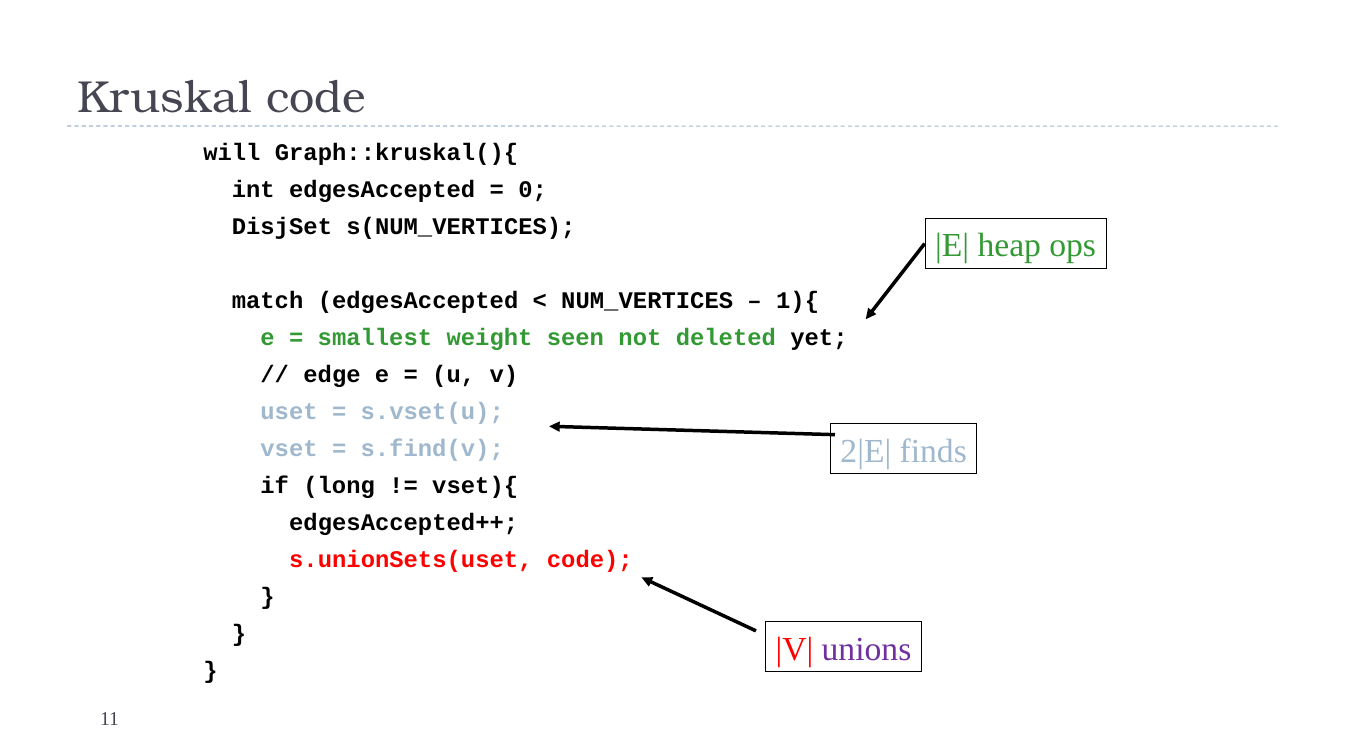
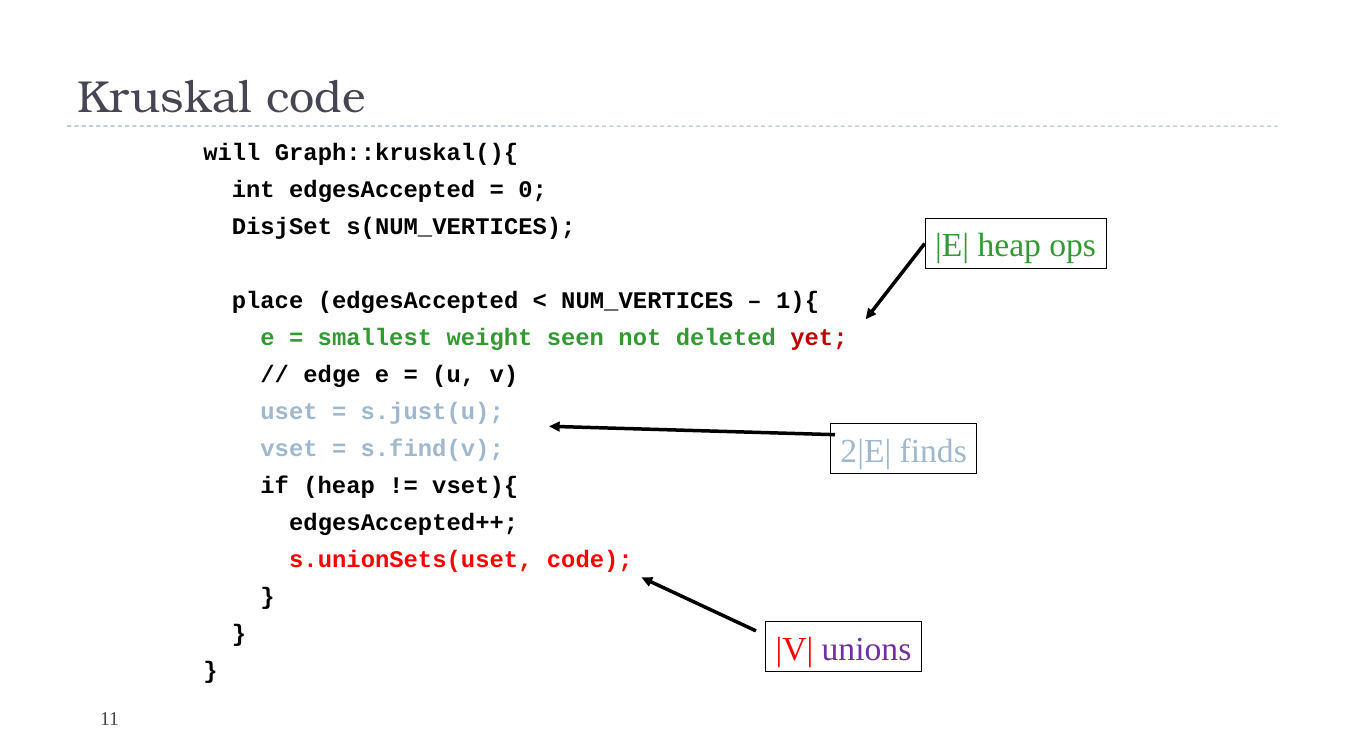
match: match -> place
yet colour: black -> red
s.vset(u: s.vset(u -> s.just(u
if long: long -> heap
